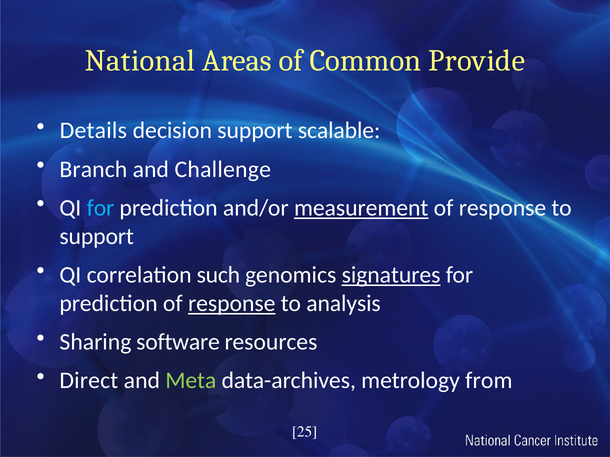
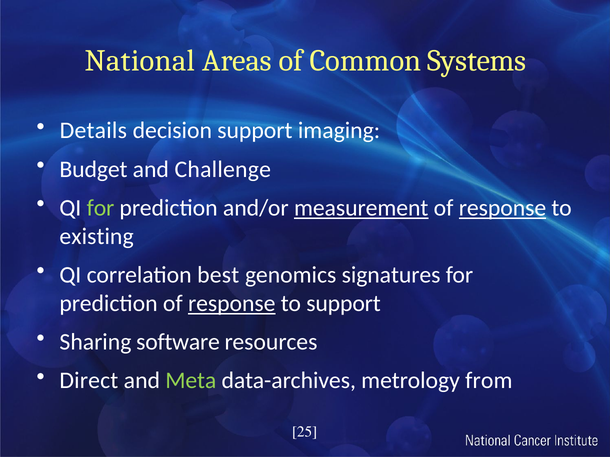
Provide: Provide -> Systems
scalable: scalable -> imaging
Branch: Branch -> Budget
for at (101, 208) colour: light blue -> light green
response at (503, 208) underline: none -> present
support at (97, 237): support -> existing
such: such -> best
signatures underline: present -> none
to analysis: analysis -> support
